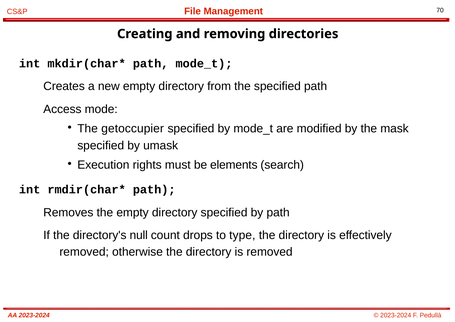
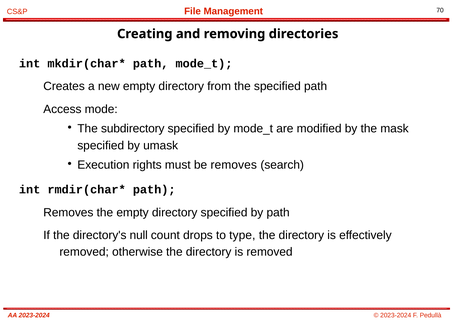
getoccupier: getoccupier -> subdirectory
be elements: elements -> removes
